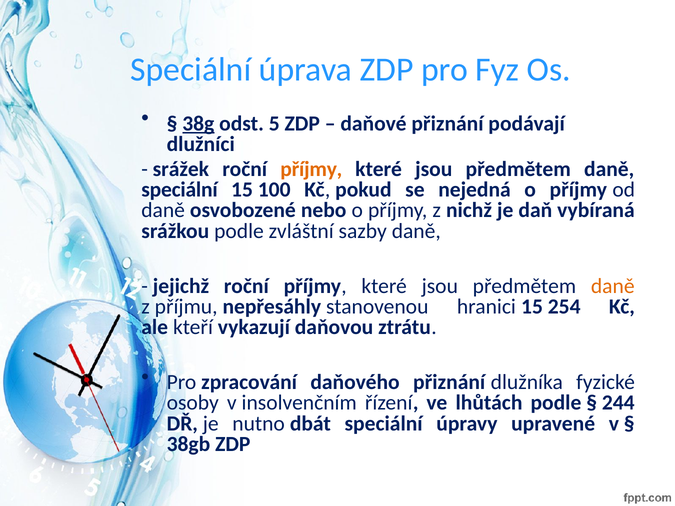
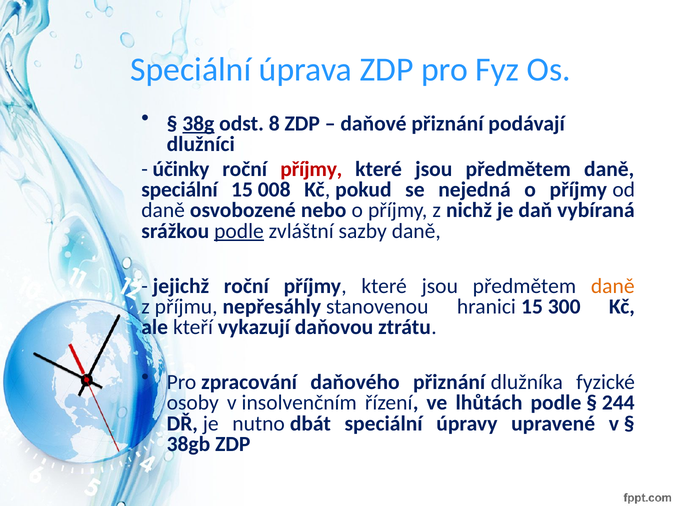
5: 5 -> 8
srážek: srážek -> účinky
příjmy at (311, 169) colour: orange -> red
100: 100 -> 008
podle at (239, 231) underline: none -> present
254: 254 -> 300
